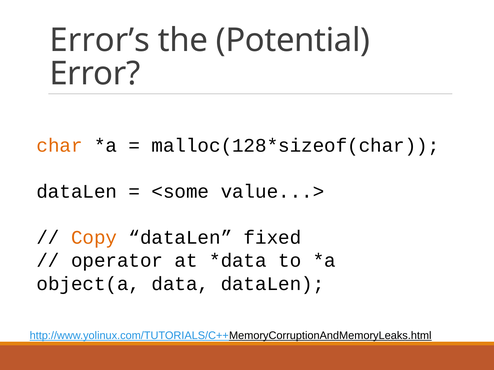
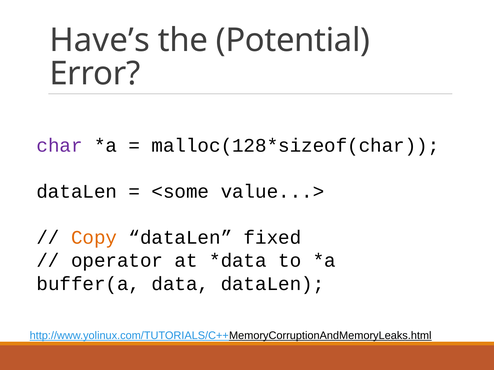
Error’s: Error’s -> Have’s
char colour: orange -> purple
object(a: object(a -> buffer(a
